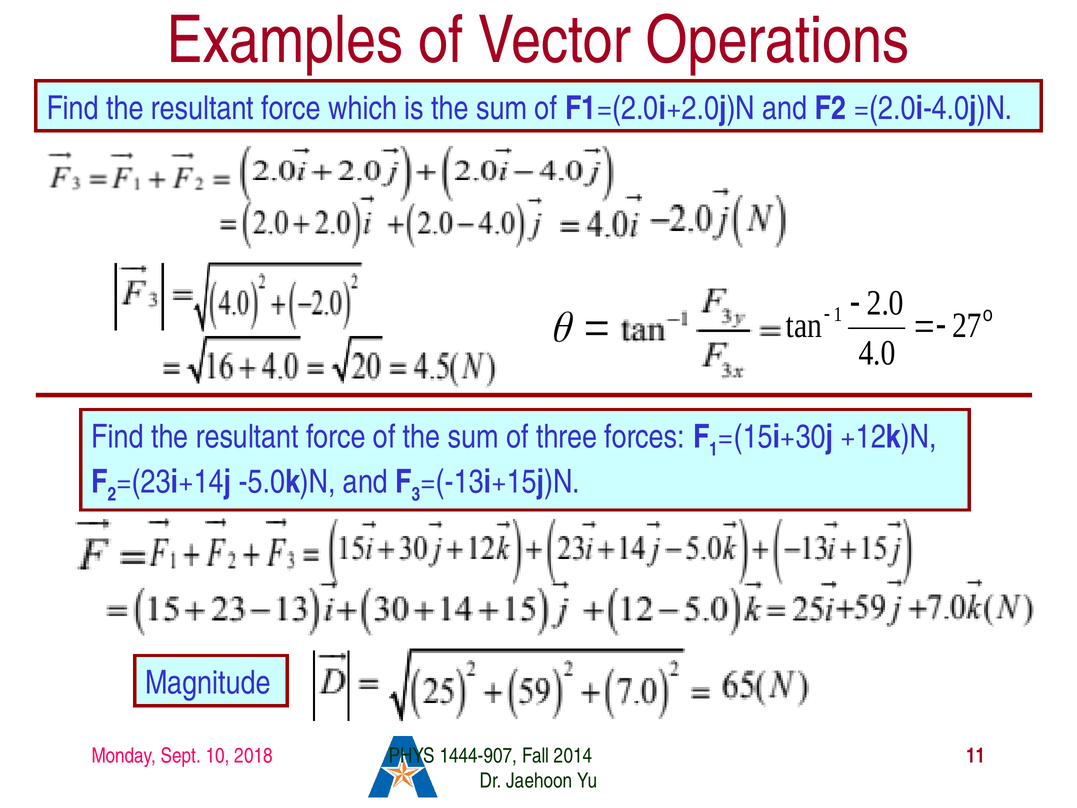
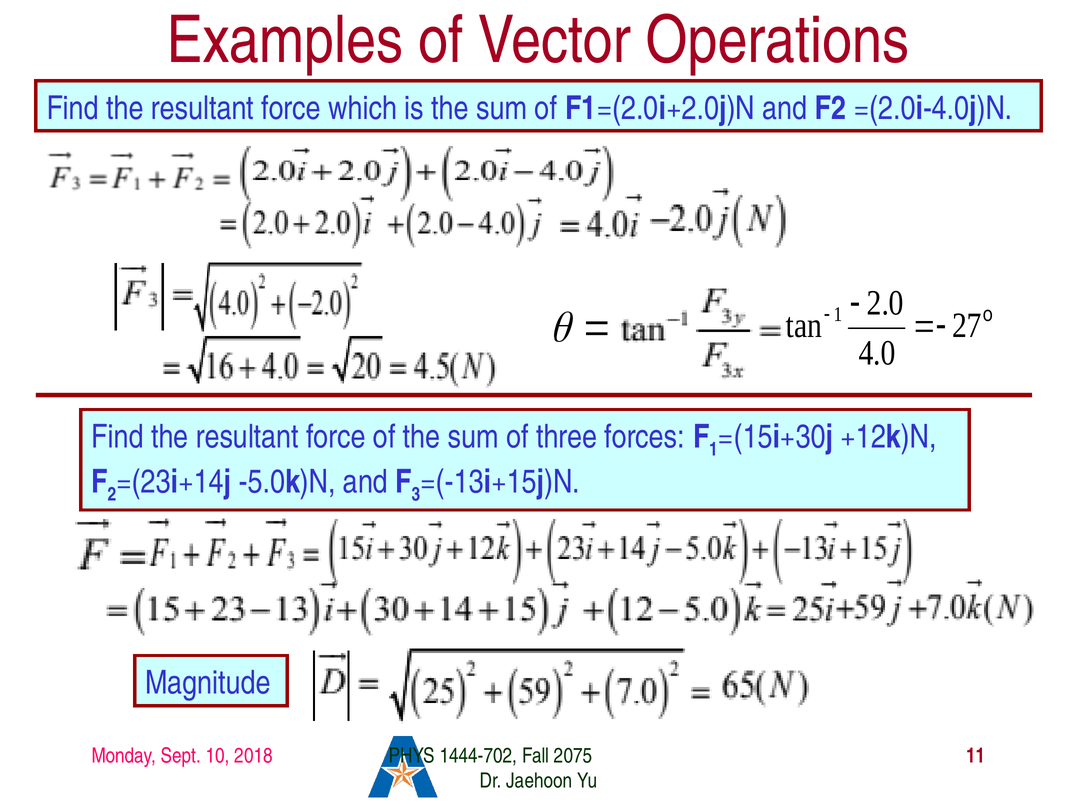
1444-907: 1444-907 -> 1444-702
2014: 2014 -> 2075
